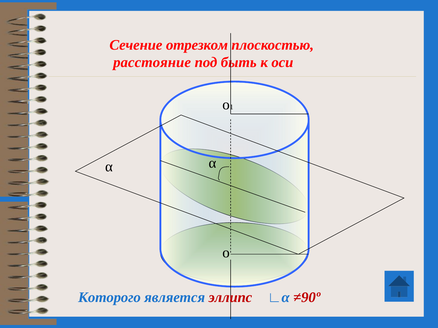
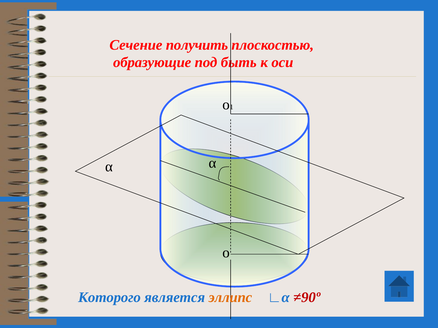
отрезком: отрезком -> получить
расстояние: расстояние -> образующие
эллипс colour: red -> orange
